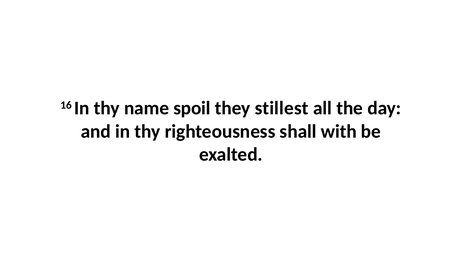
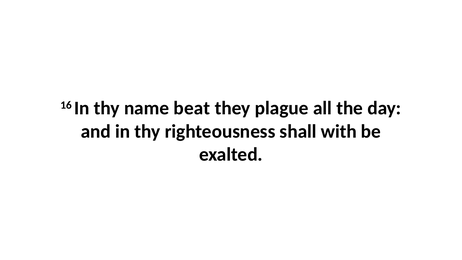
spoil: spoil -> beat
stillest: stillest -> plague
